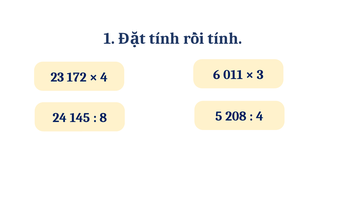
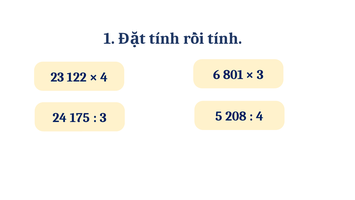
172: 172 -> 122
011: 011 -> 801
145: 145 -> 175
8 at (103, 118): 8 -> 3
